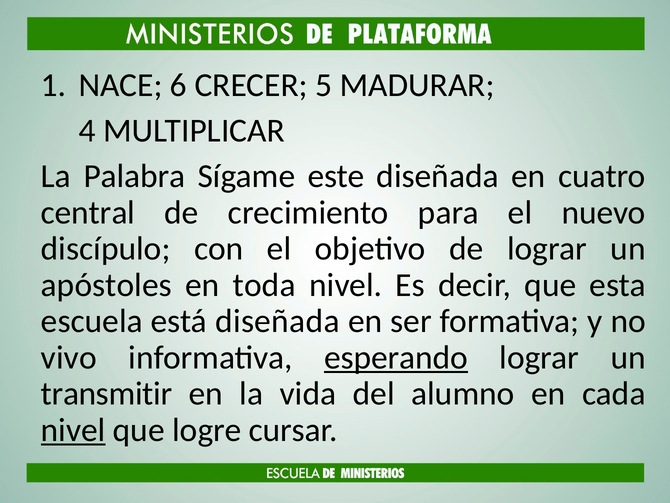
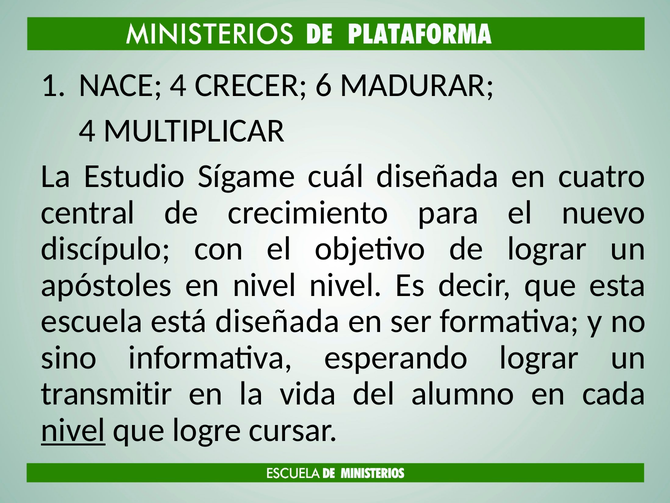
NACE 6: 6 -> 4
5: 5 -> 6
Palabra: Palabra -> Estudio
este: este -> cuál
en toda: toda -> nivel
vivo: vivo -> sino
esperando underline: present -> none
